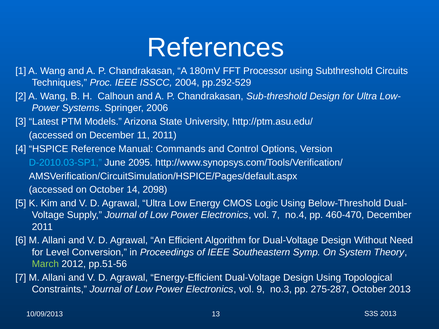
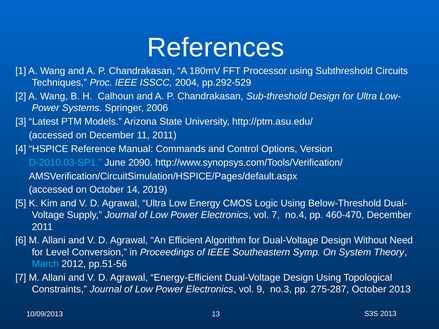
2095: 2095 -> 2090
2098: 2098 -> 2019
March colour: light green -> light blue
